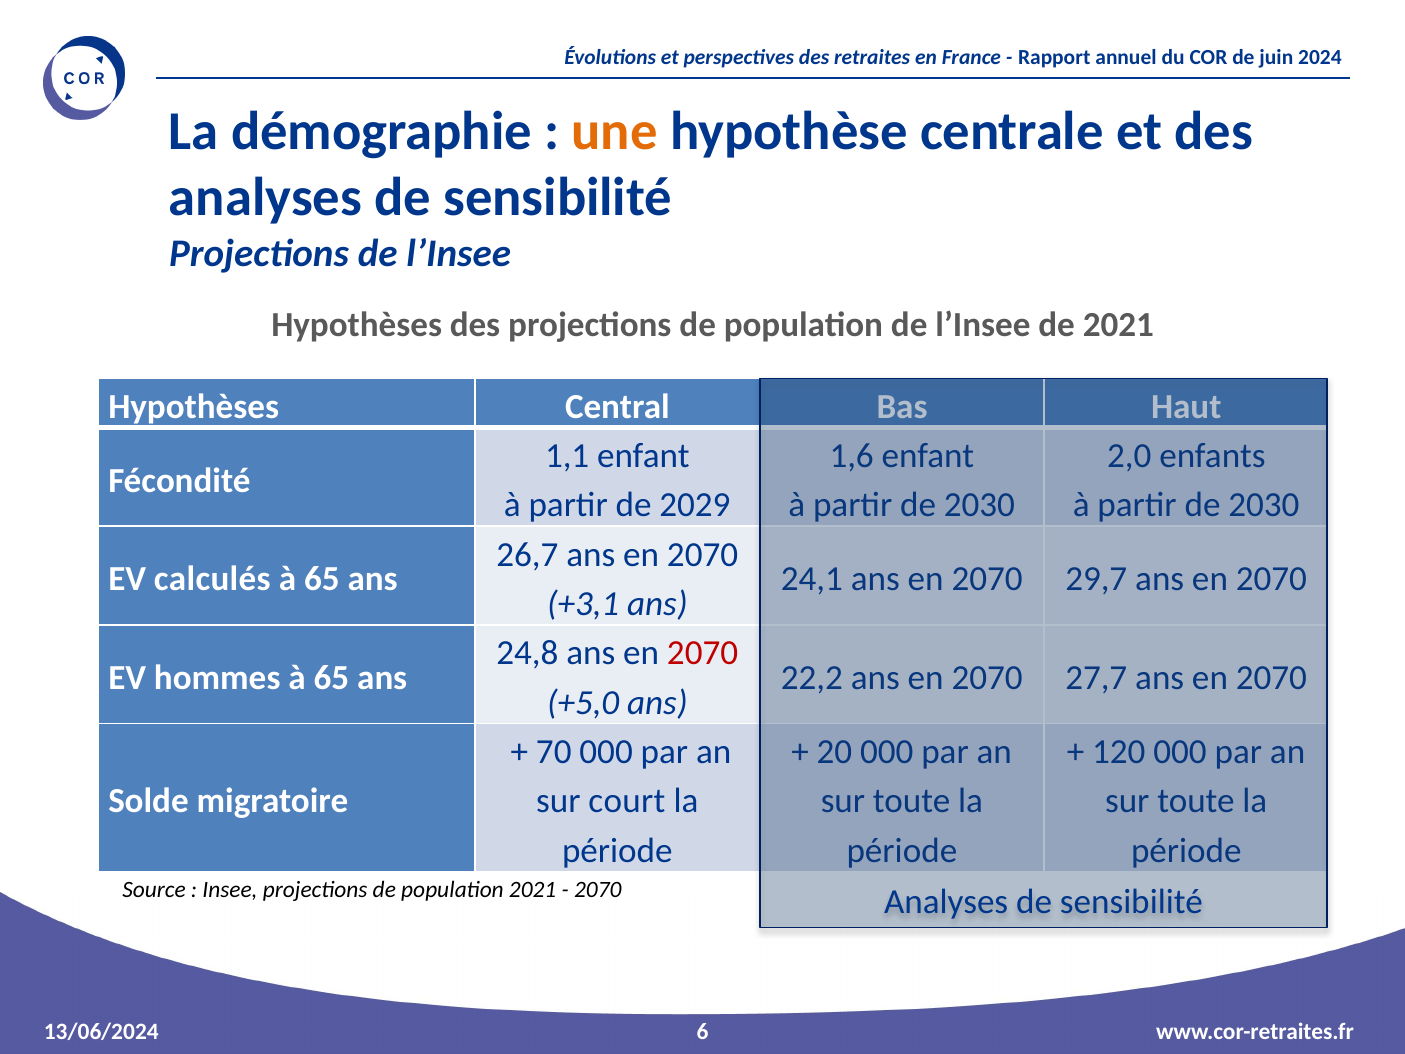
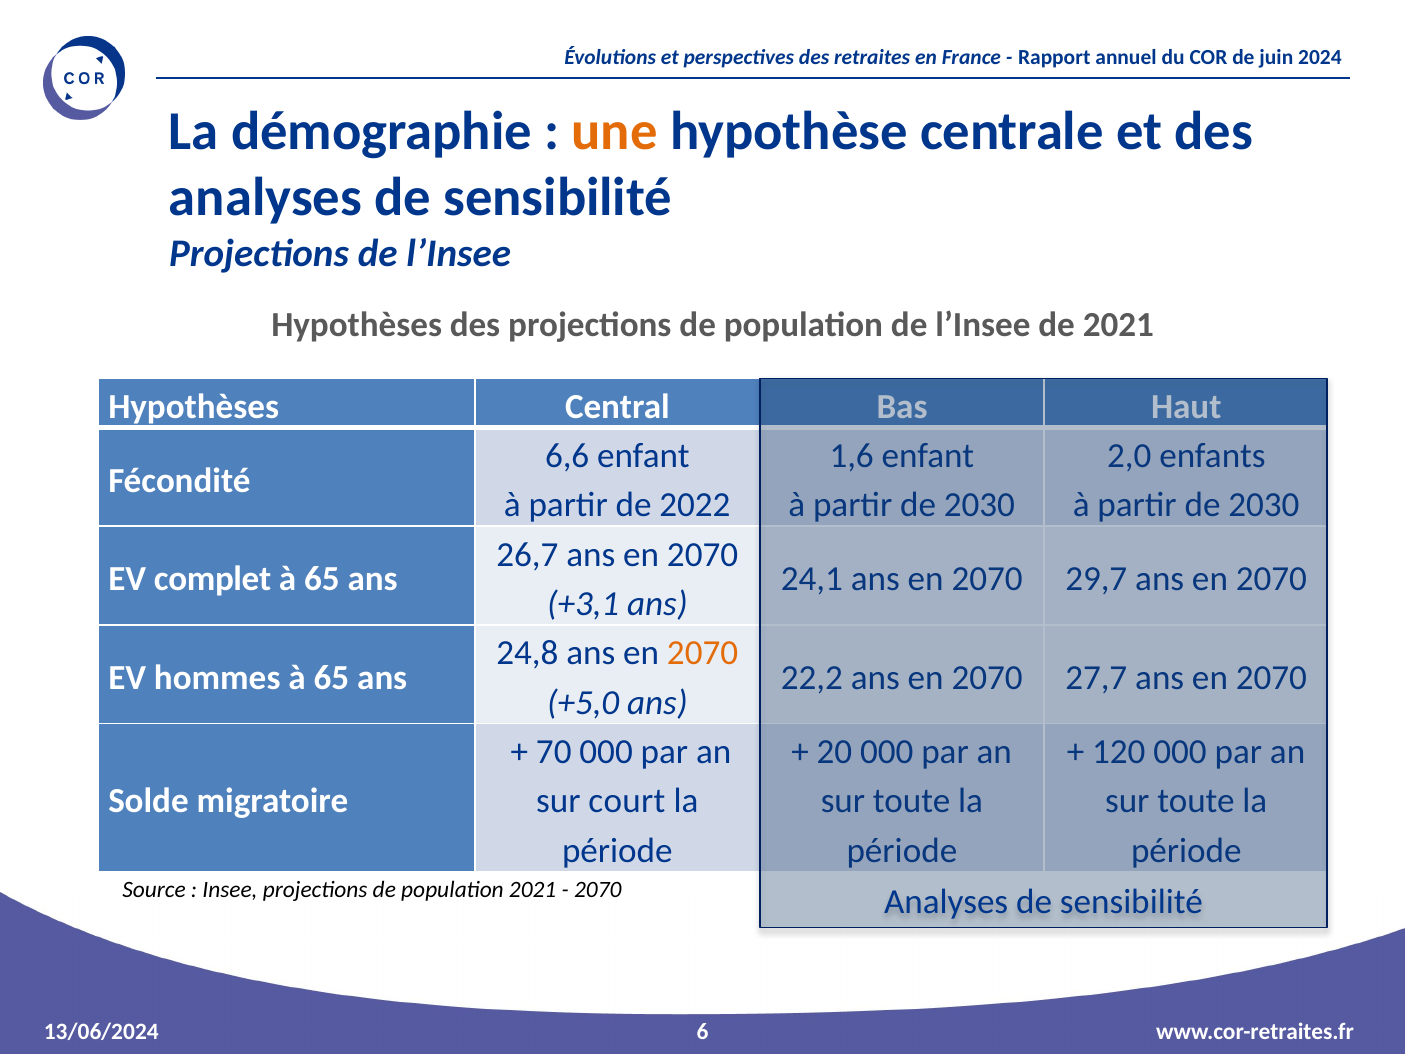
1,1: 1,1 -> 6,6
2029: 2029 -> 2022
calculés: calculés -> complet
2070 at (703, 653) colour: red -> orange
